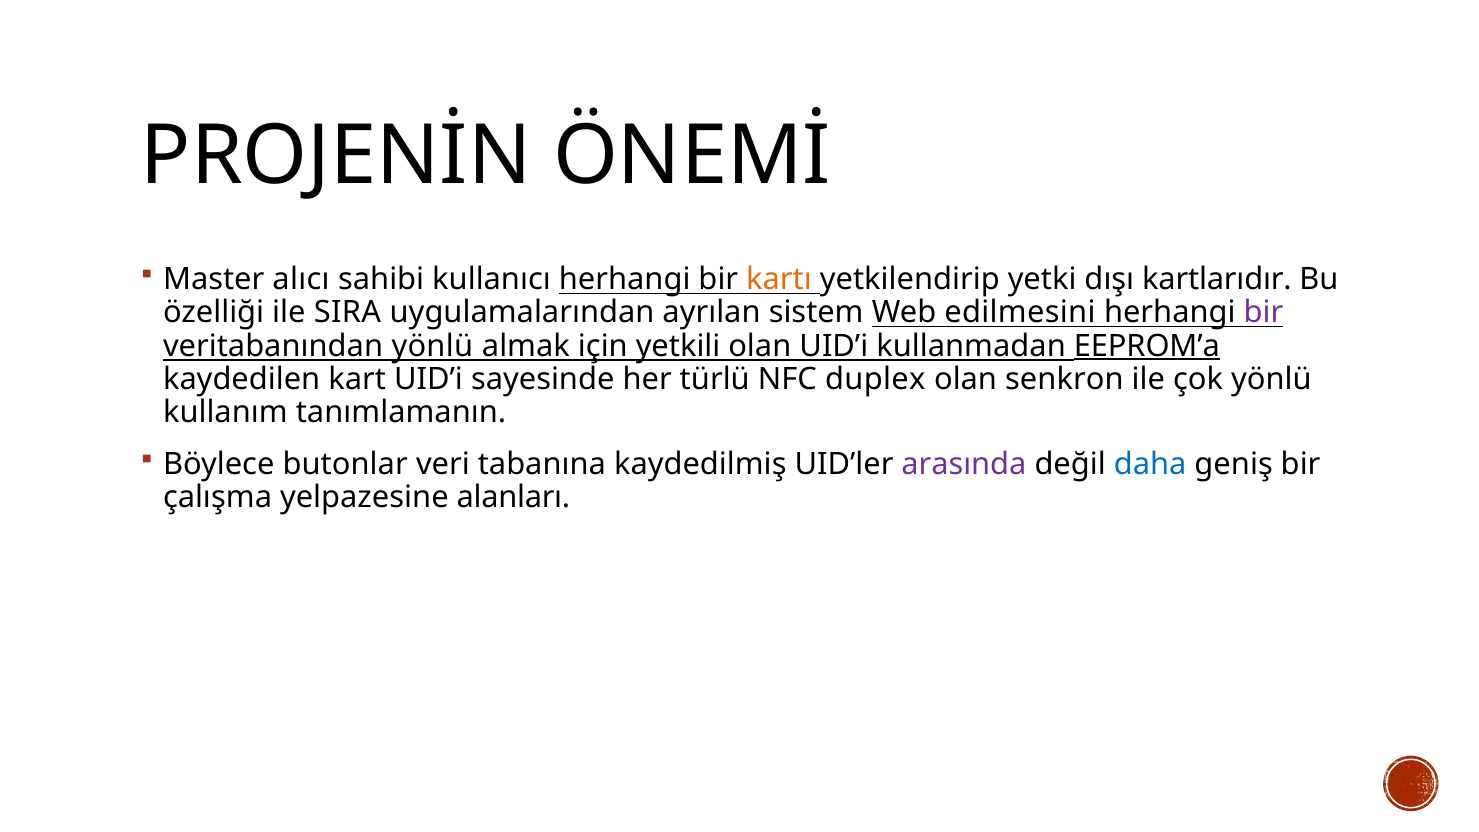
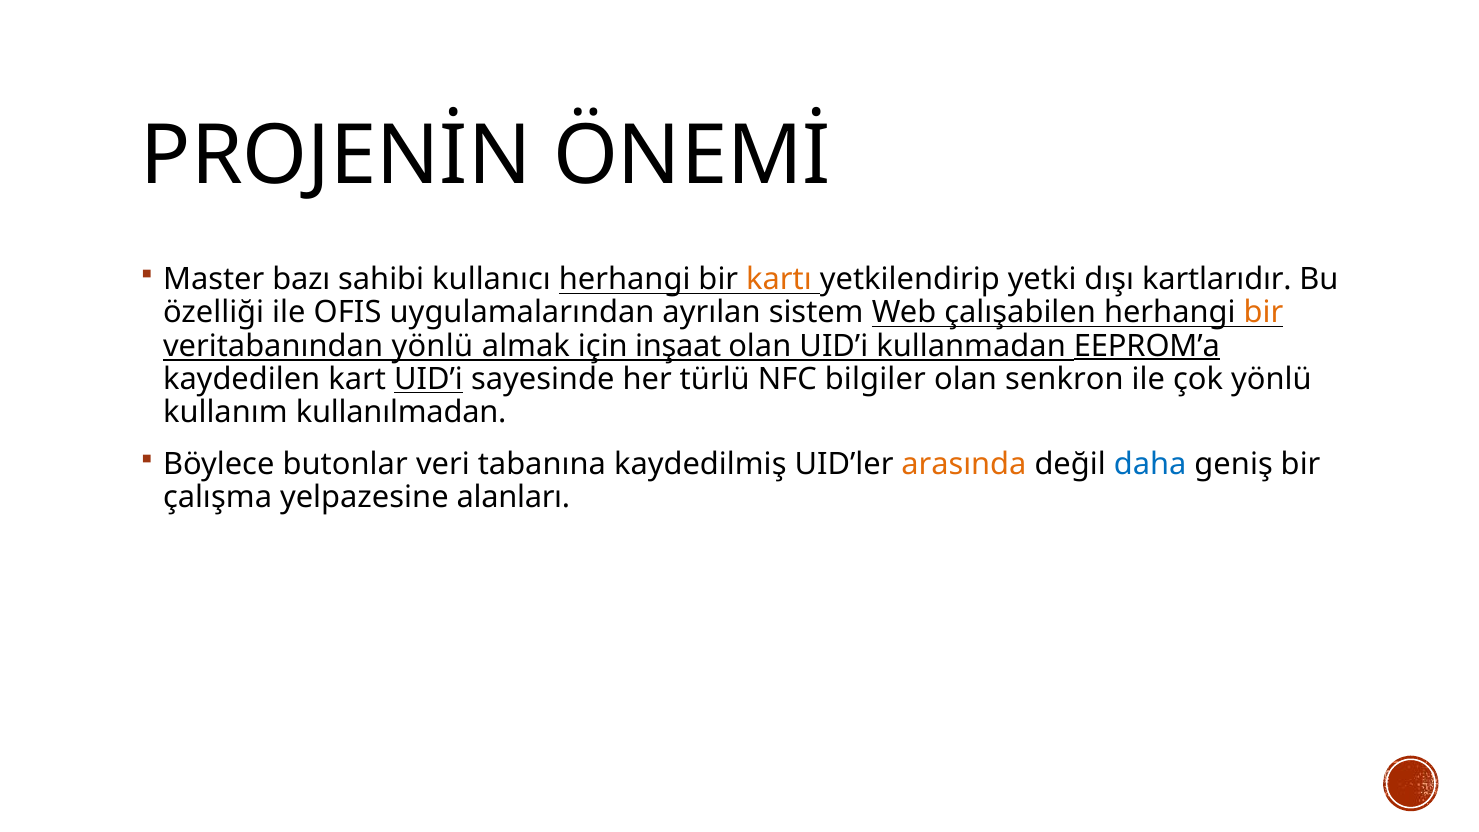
alıcı: alıcı -> bazı
SIRA: SIRA -> OFIS
edilmesini: edilmesini -> çalışabilen
bir at (1263, 313) colour: purple -> orange
yetkili: yetkili -> inşaat
UID’i at (429, 379) underline: none -> present
duplex: duplex -> bilgiler
tanımlamanın: tanımlamanın -> kullanılmadan
arasında colour: purple -> orange
